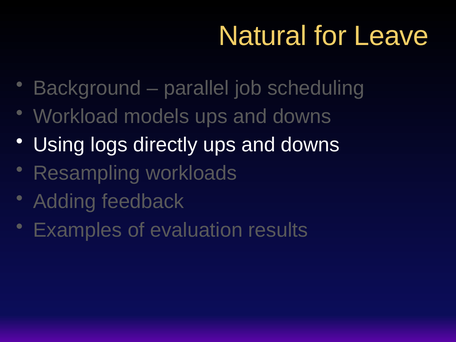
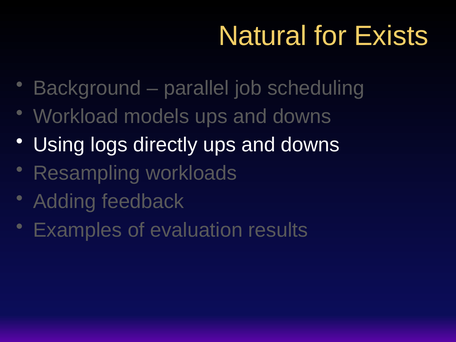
Leave: Leave -> Exists
